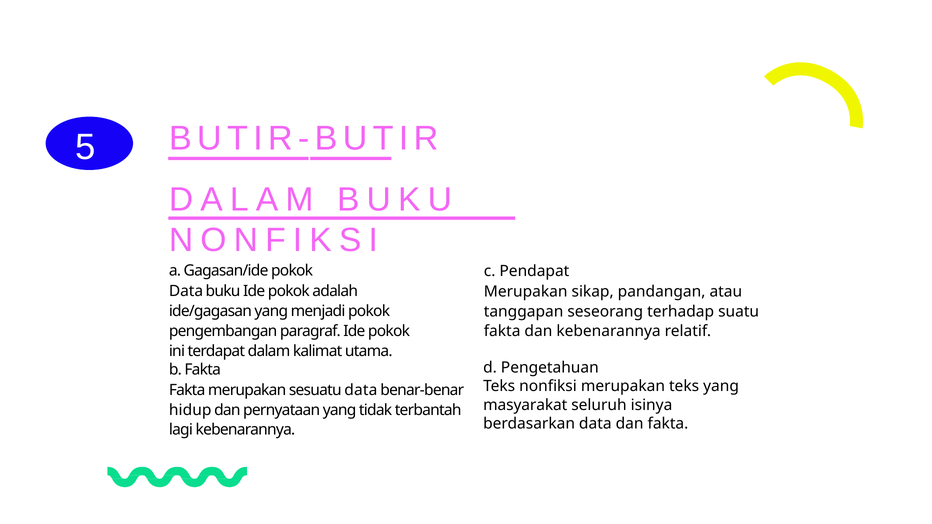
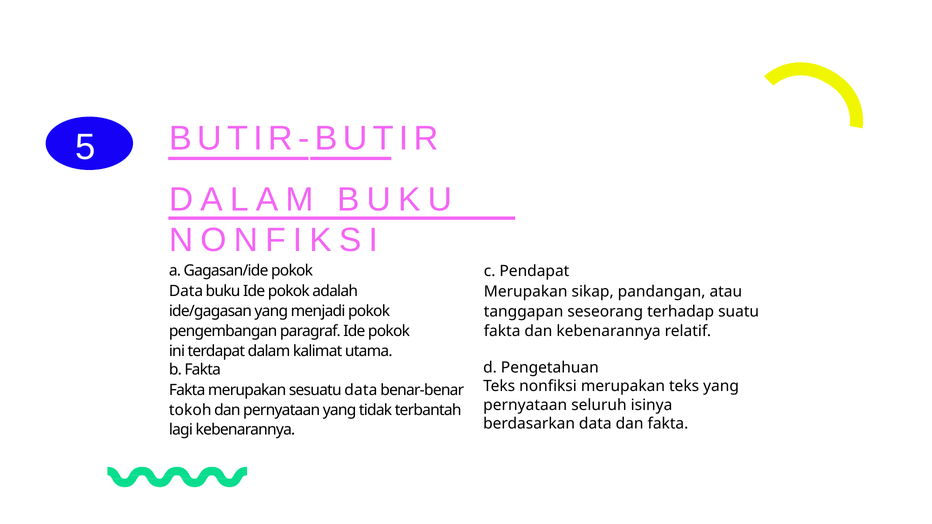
masyarakat at (525, 405): masyarakat -> pernyataan
hidup: hidup -> tokoh
